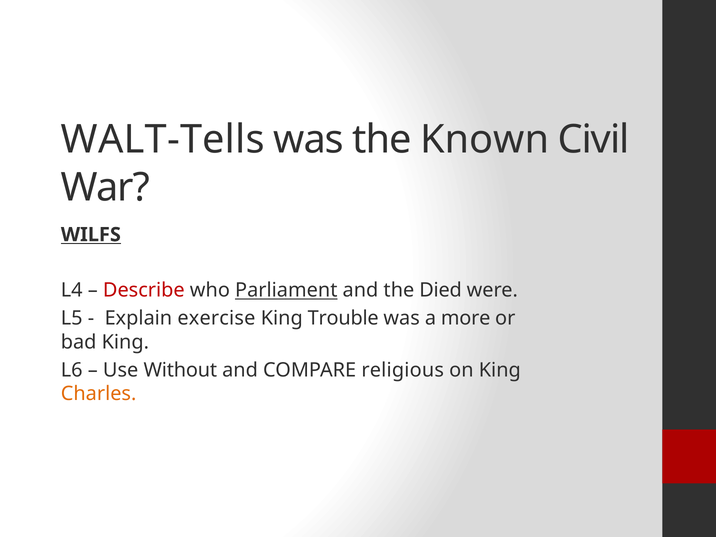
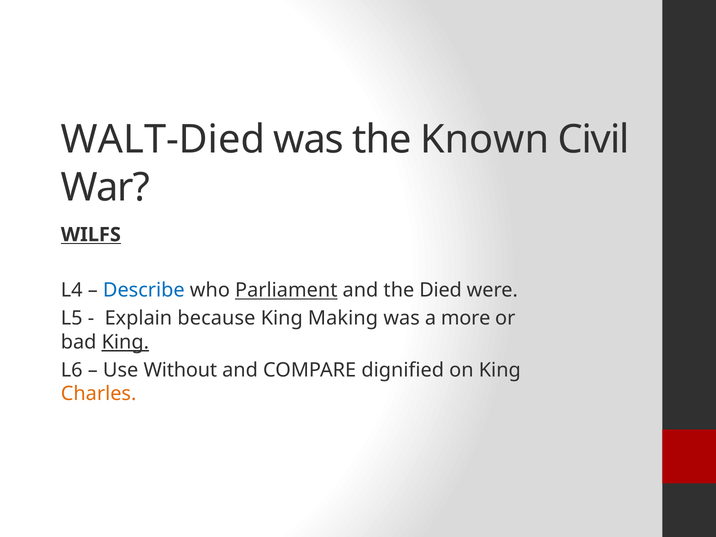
WALT-Tells: WALT-Tells -> WALT-Died
Describe colour: red -> blue
exercise: exercise -> because
Trouble: Trouble -> Making
King at (125, 342) underline: none -> present
religious: religious -> dignified
